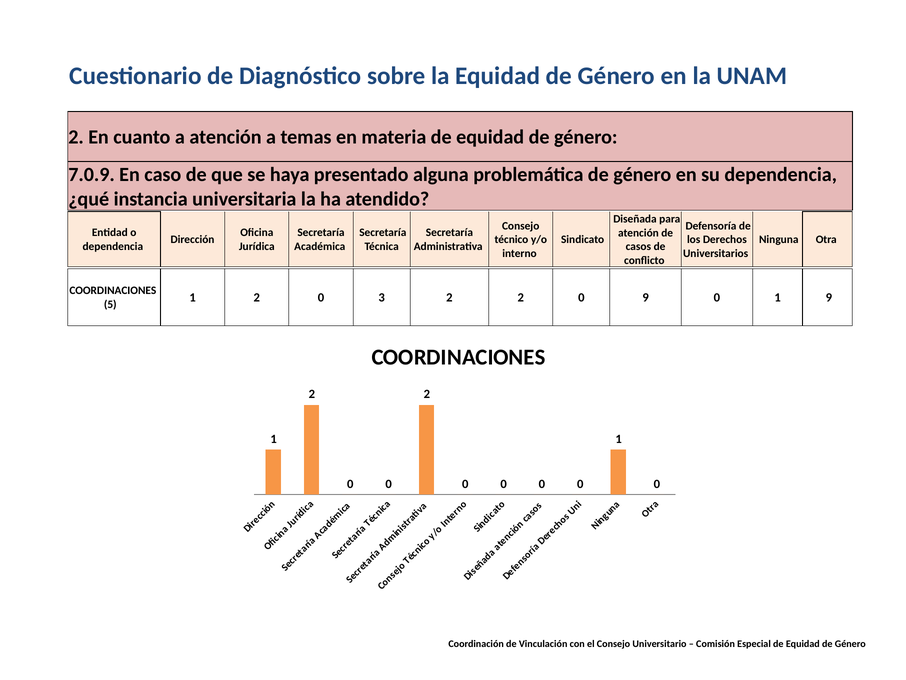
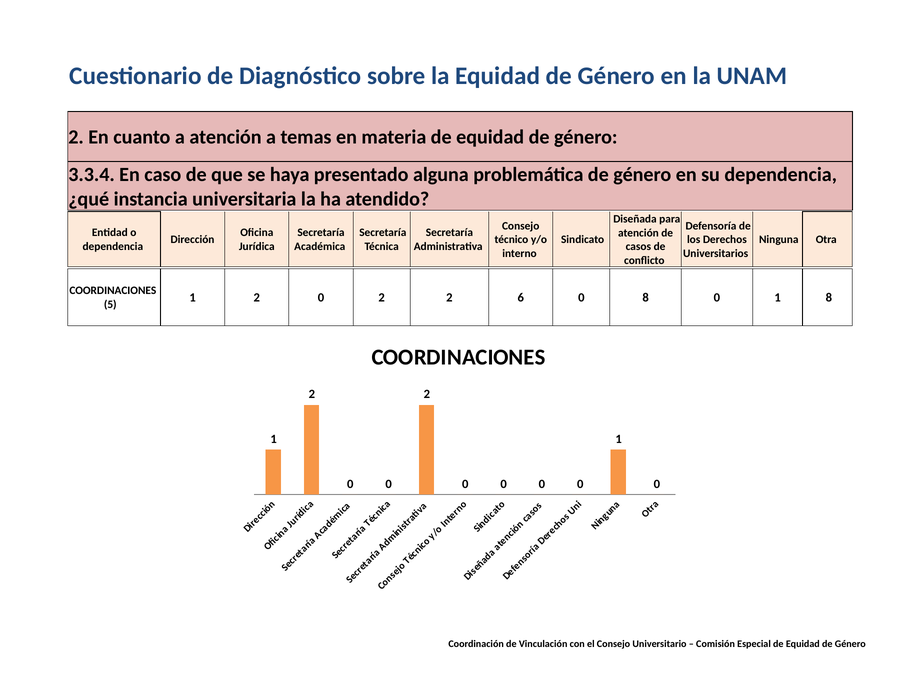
7.0.9: 7.0.9 -> 3.3.4
2 0 3: 3 -> 2
2 2: 2 -> 6
0 9: 9 -> 8
1 9: 9 -> 8
